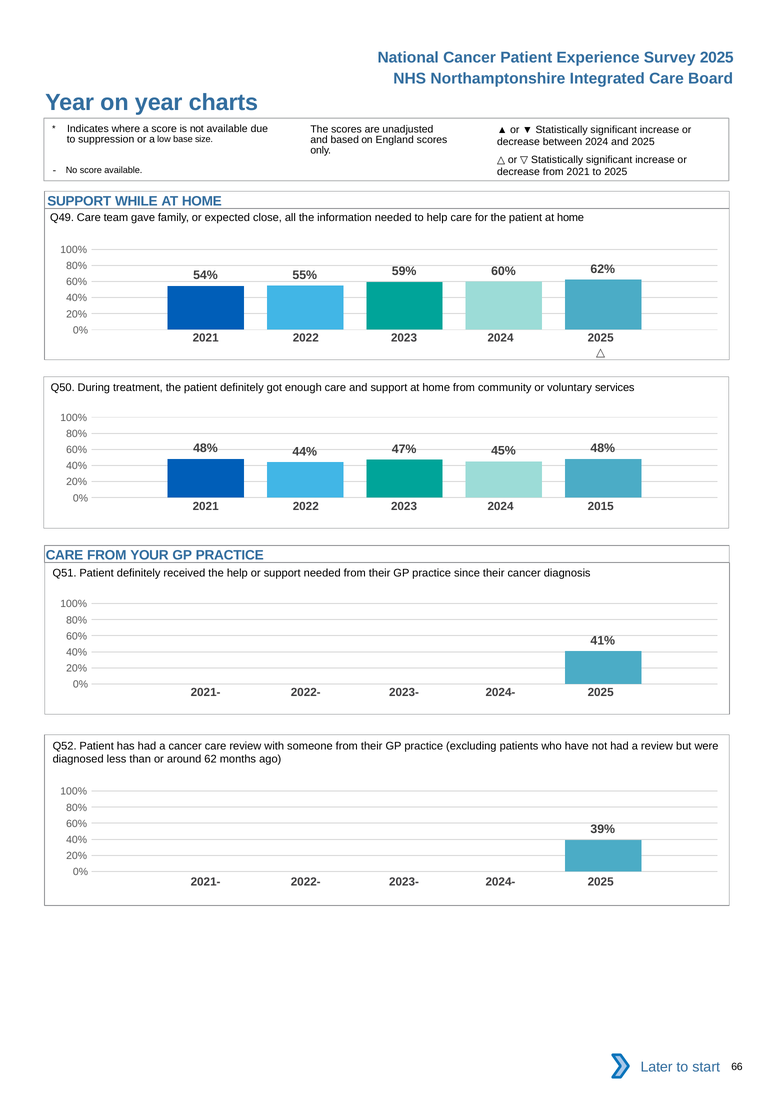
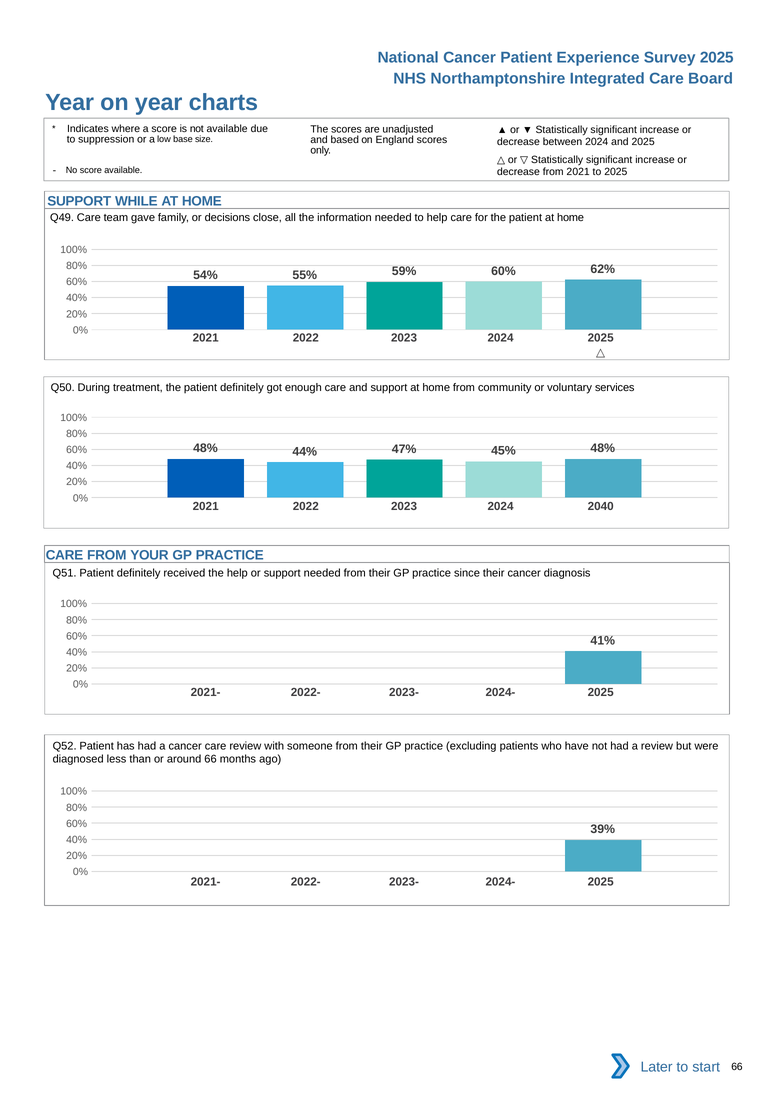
expected: expected -> decisions
2015: 2015 -> 2040
around 62: 62 -> 66
